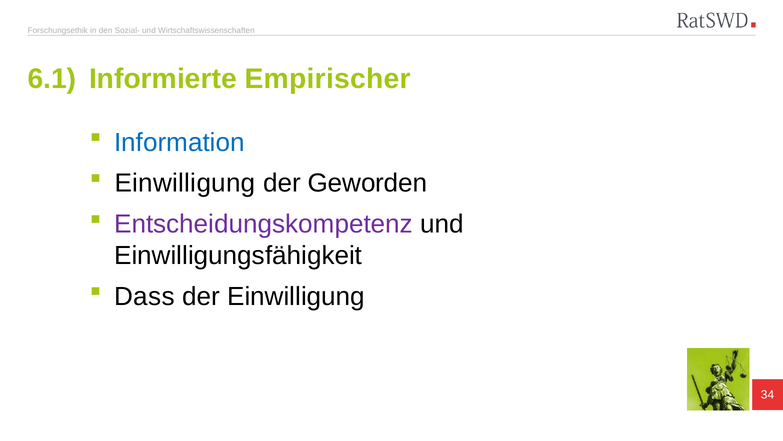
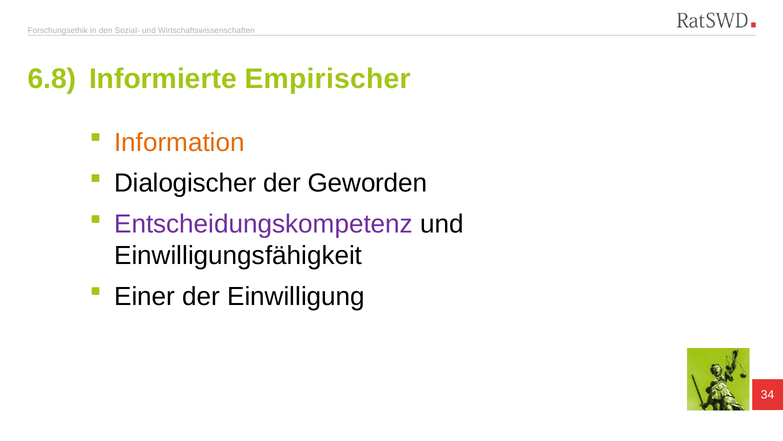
6.1: 6.1 -> 6.8
Information colour: blue -> orange
Einwilligung at (185, 183): Einwilligung -> Dialogischer
Dass: Dass -> Einer
